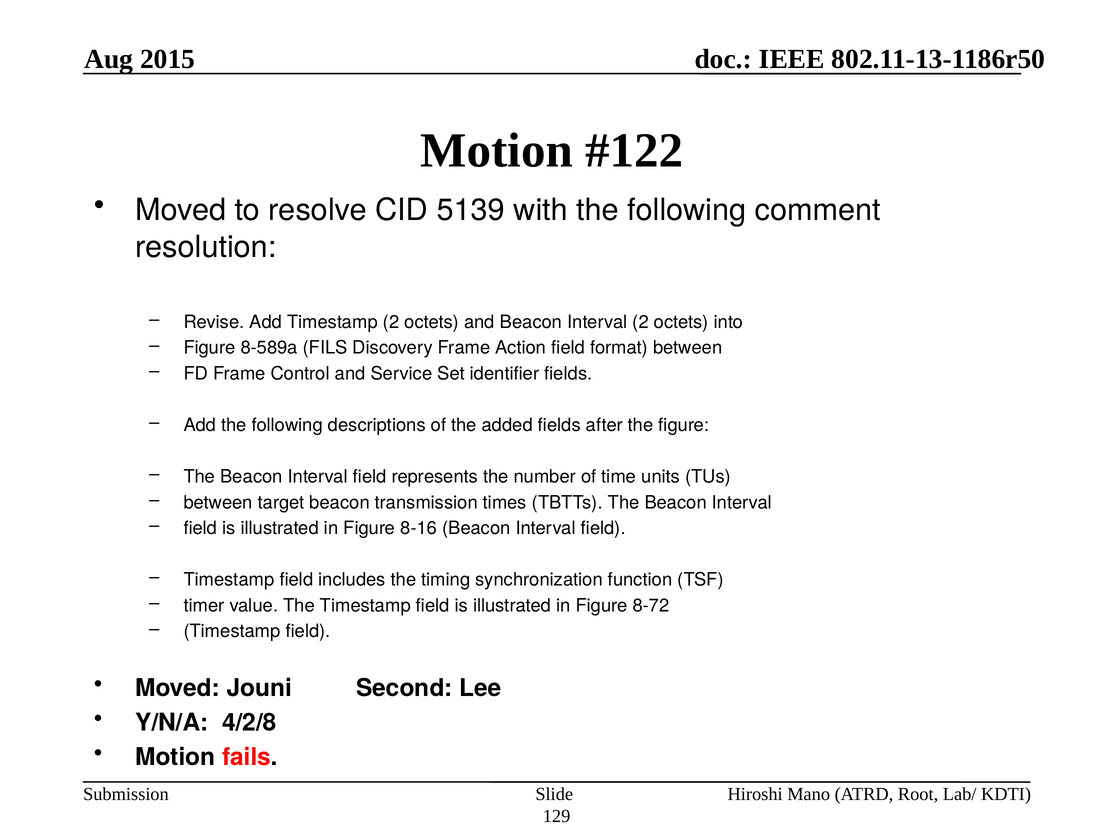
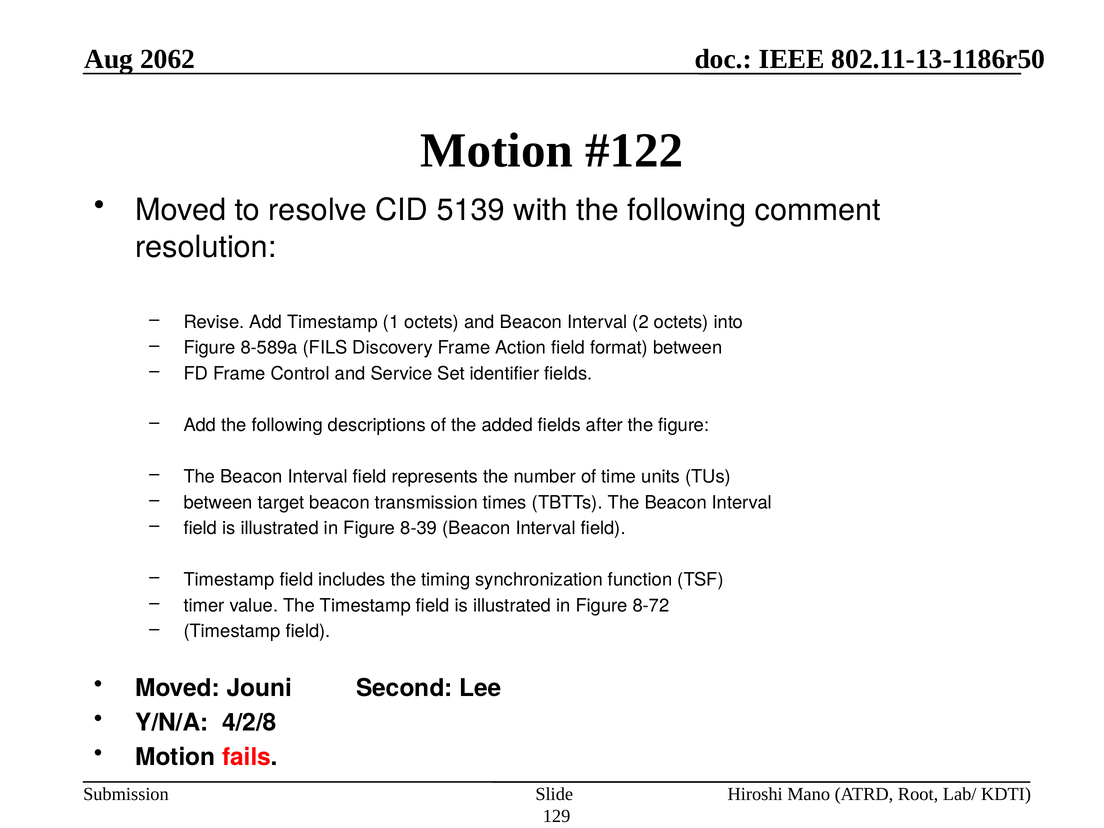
2015: 2015 -> 2062
Timestamp 2: 2 -> 1
8-16: 8-16 -> 8-39
